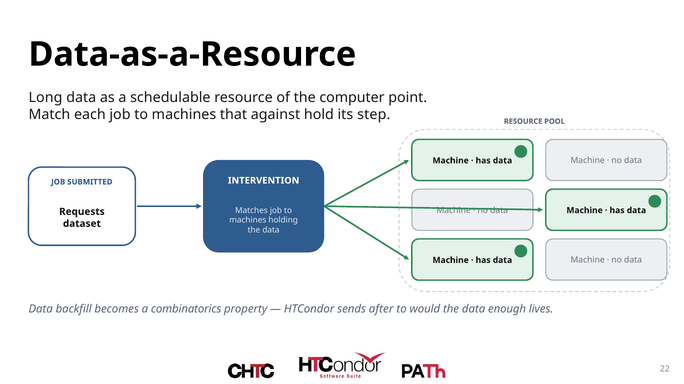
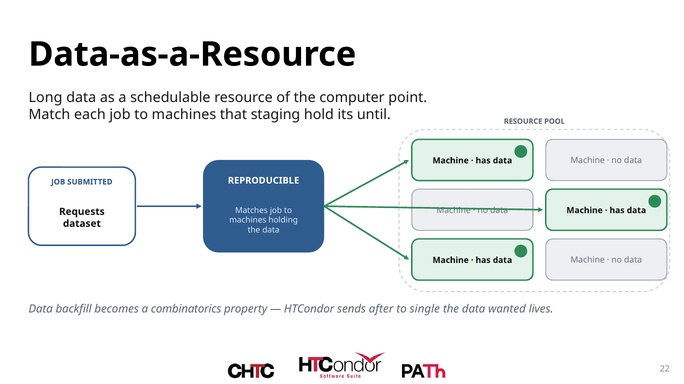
against: against -> staging
step: step -> until
INTERVENTION: INTERVENTION -> REPRODUCIBLE
would: would -> single
enough: enough -> wanted
